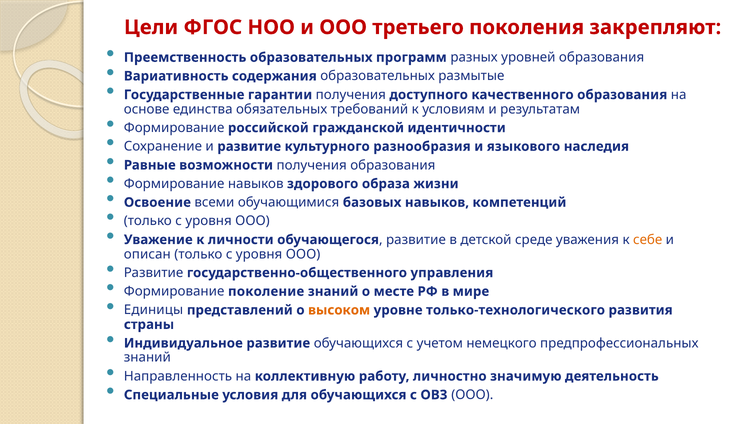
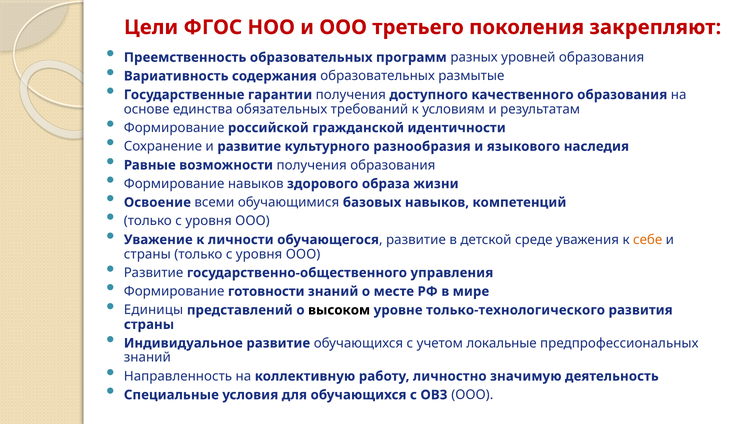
описан at (147, 254): описан -> страны
поколение: поколение -> готовности
высоком colour: orange -> black
немецкого: немецкого -> локальные
